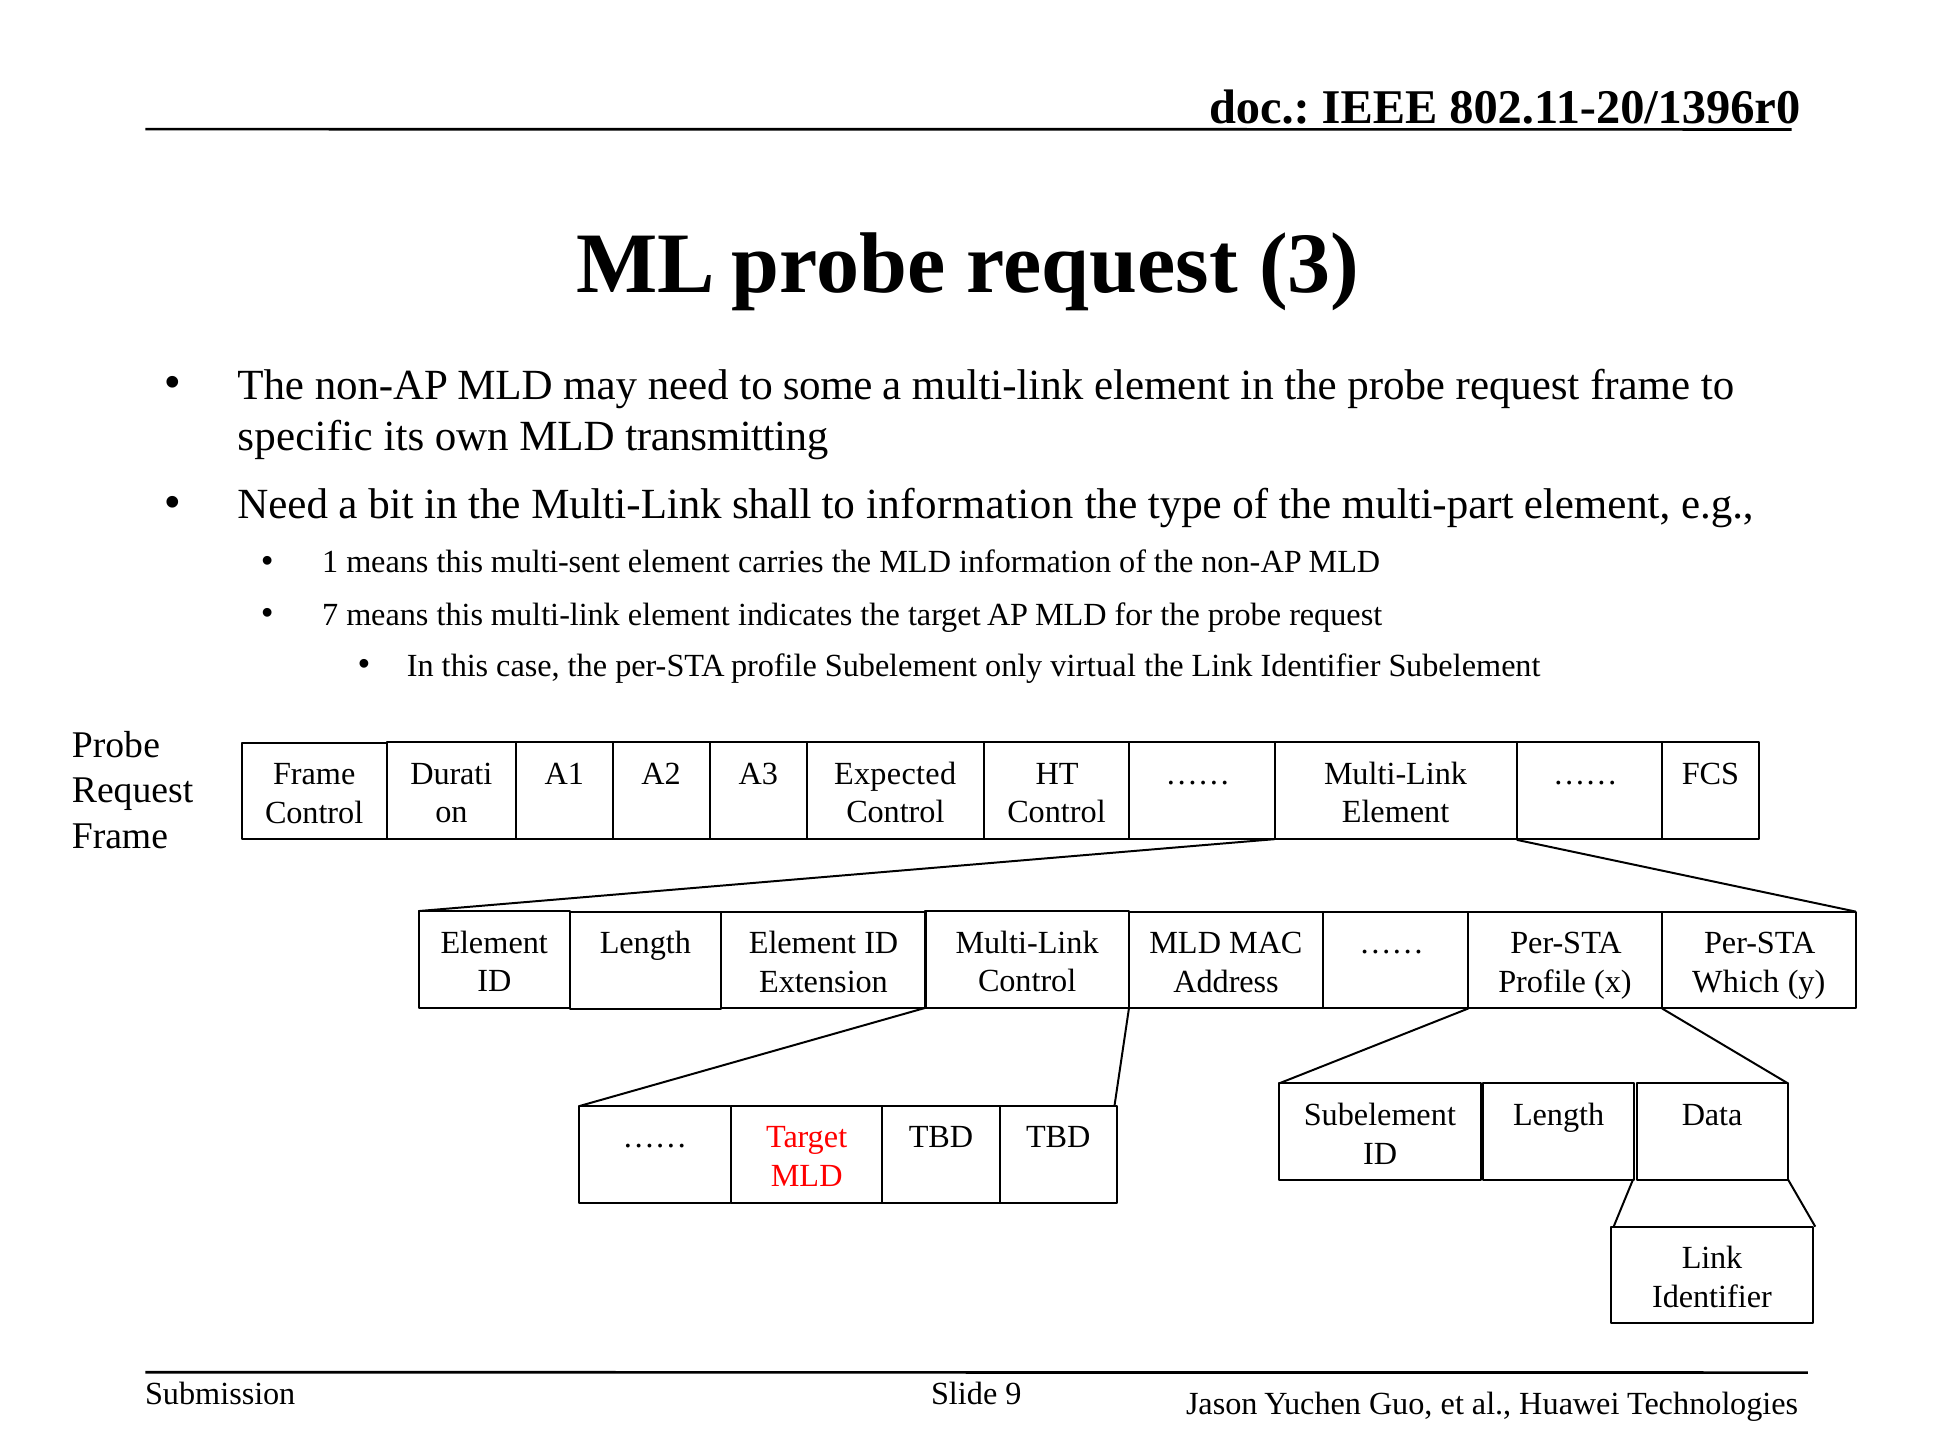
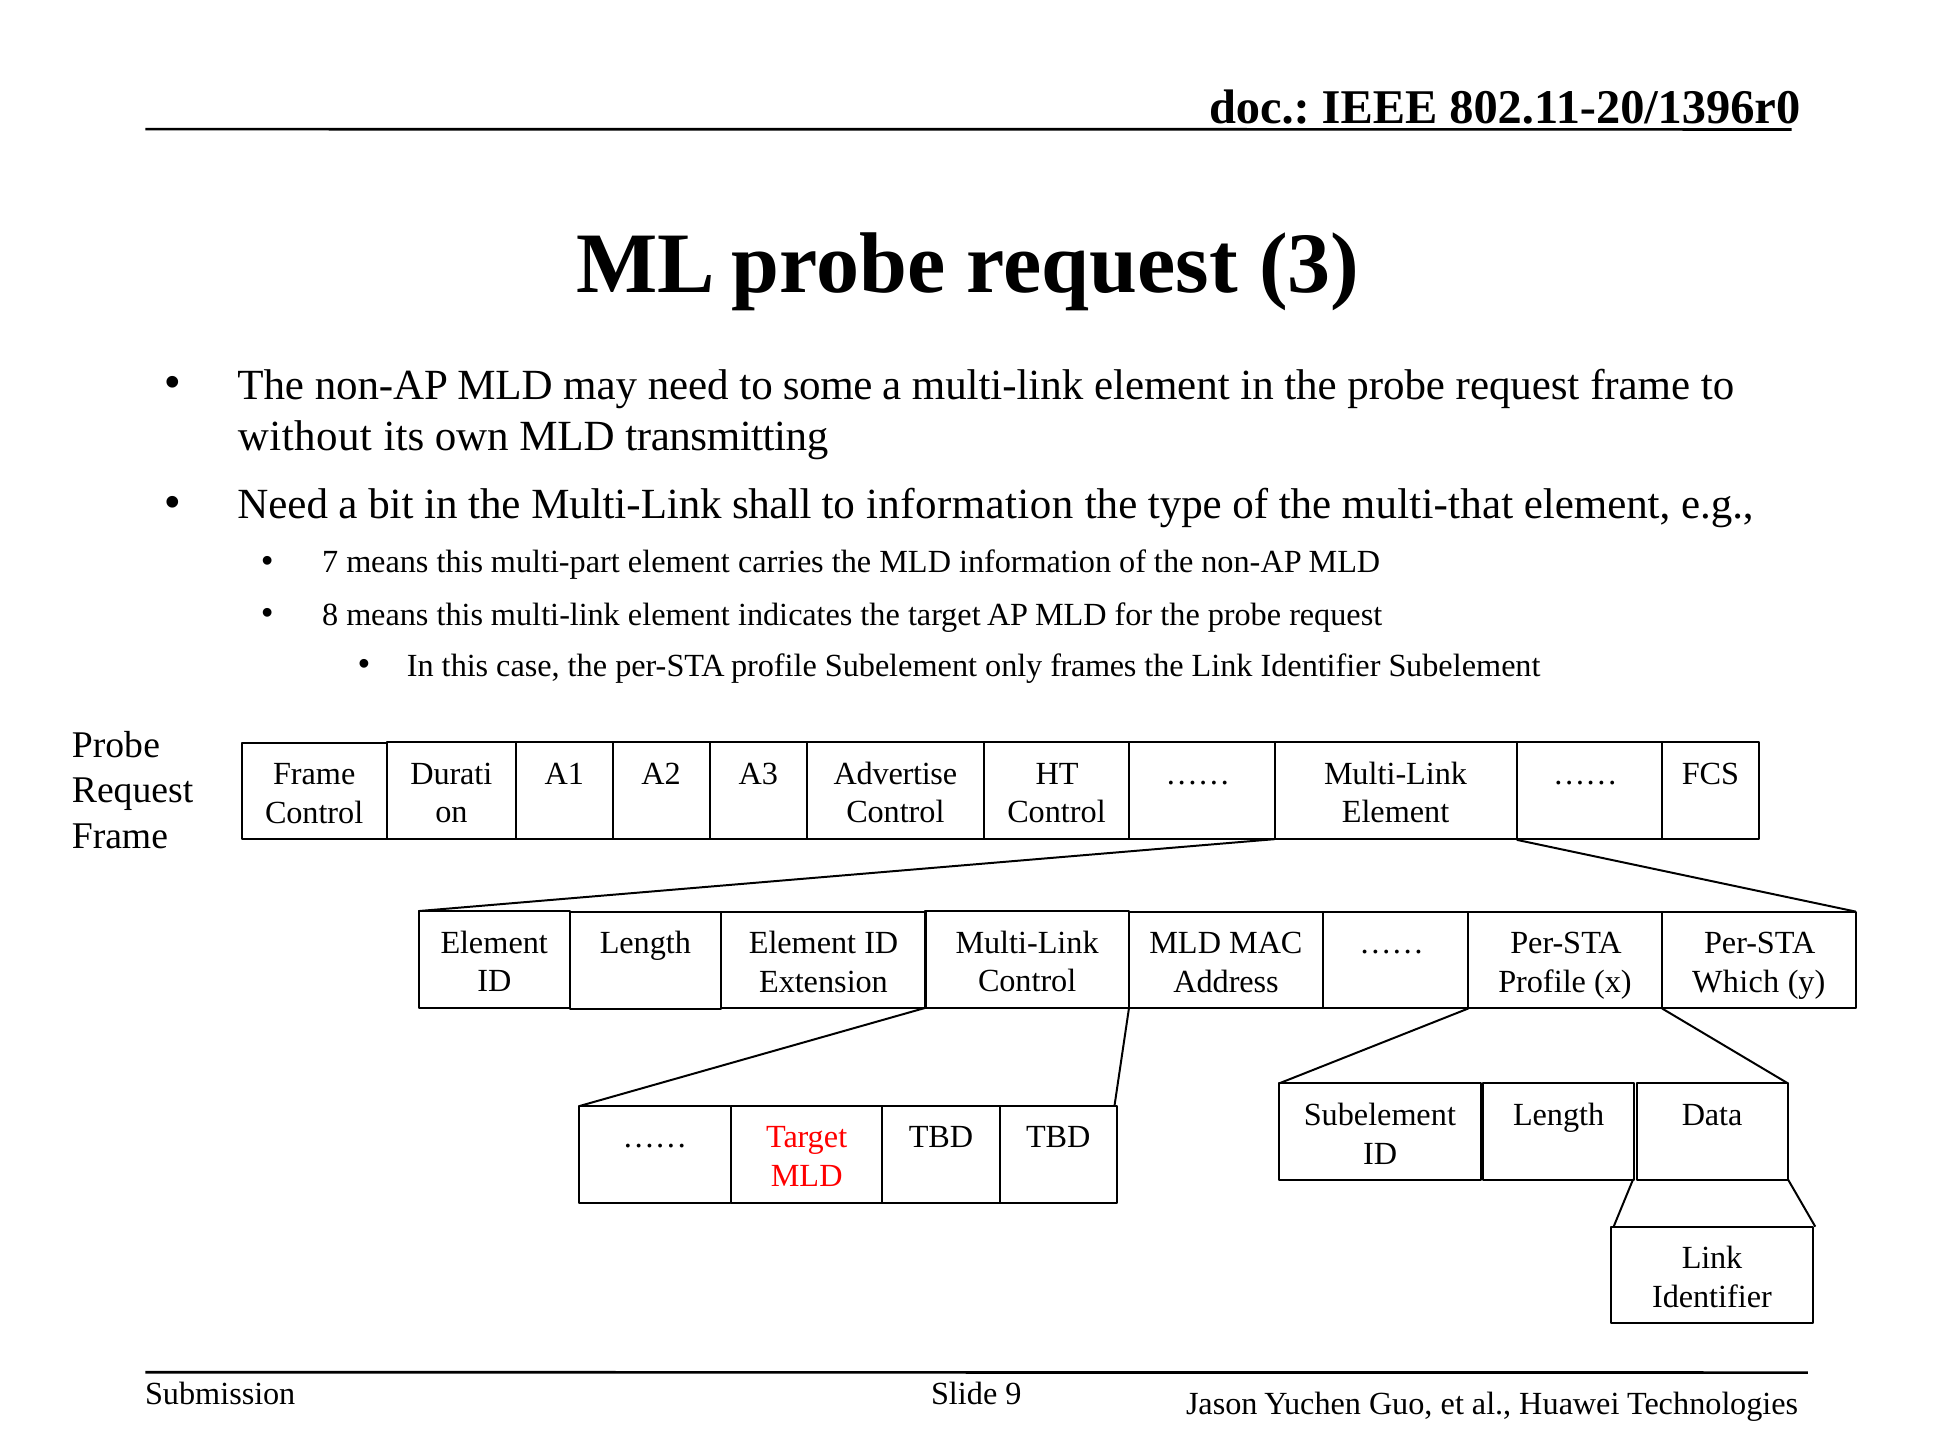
specific: specific -> without
multi-part: multi-part -> multi-that
1: 1 -> 7
multi-sent: multi-sent -> multi-part
7: 7 -> 8
virtual: virtual -> frames
Expected: Expected -> Advertise
